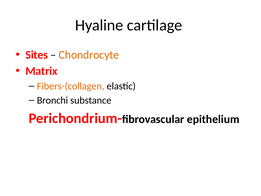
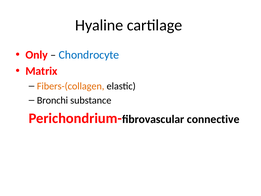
Sites: Sites -> Only
Chondrocyte colour: orange -> blue
epithelium: epithelium -> connective
